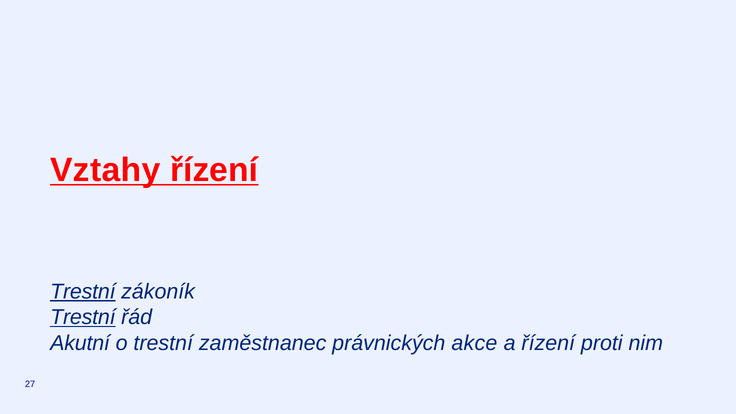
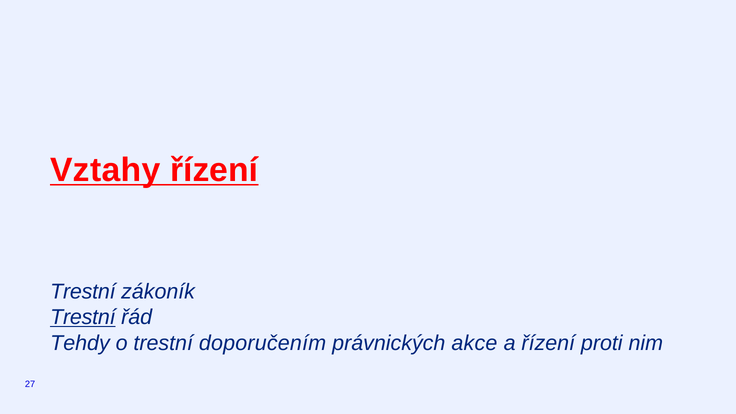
Trestní at (83, 291) underline: present -> none
Akutní: Akutní -> Tehdy
zaměstnanec: zaměstnanec -> doporučením
